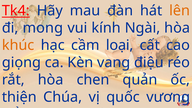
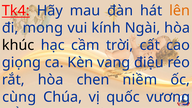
khúc colour: orange -> black
loại: loại -> trời
quản: quản -> niềm
thiện: thiện -> cùng
